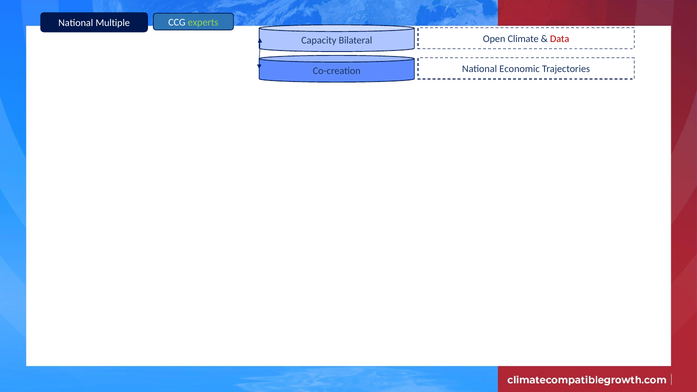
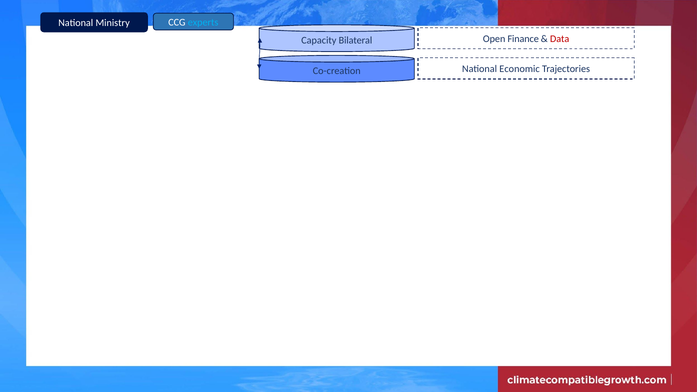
Multiple: Multiple -> Ministry
experts colour: light green -> light blue
Climate: Climate -> Finance
